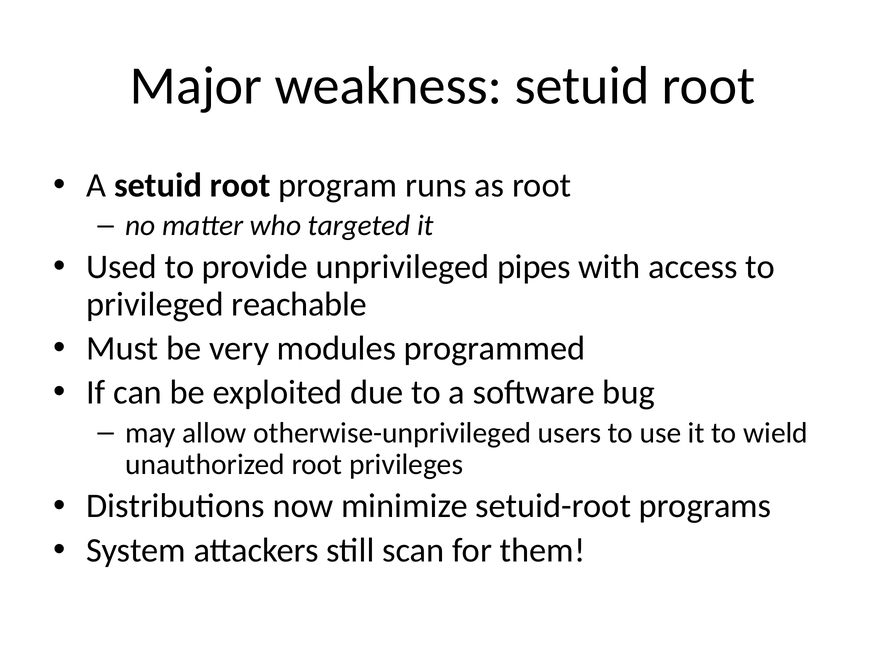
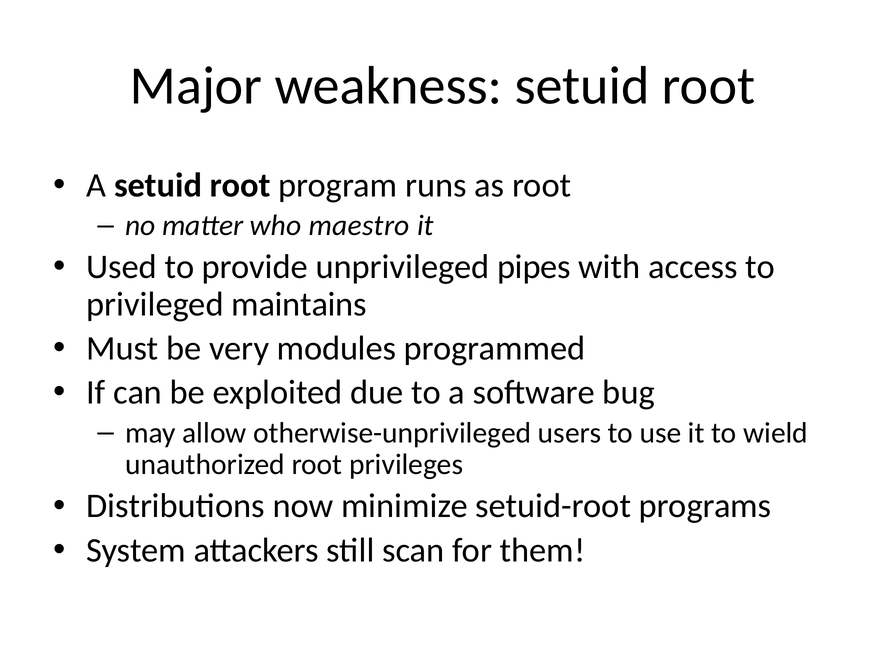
targeted: targeted -> maestro
reachable: reachable -> maintains
